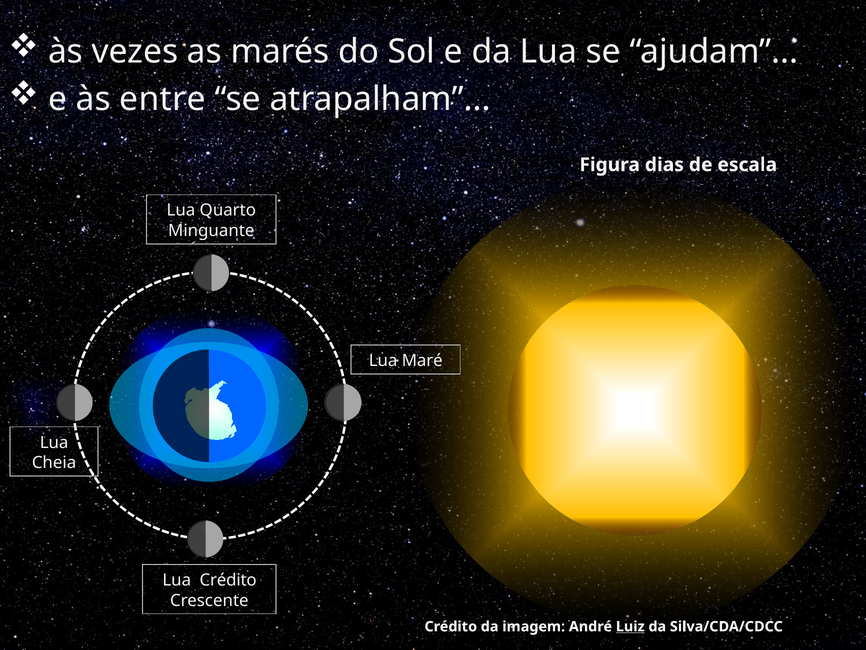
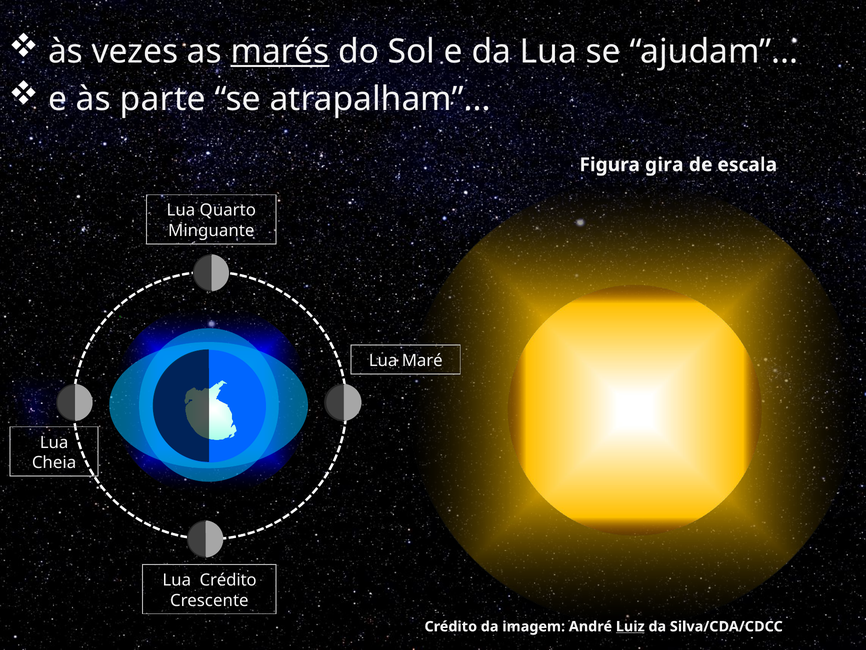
marés underline: none -> present
entre: entre -> parte
dias: dias -> gira
